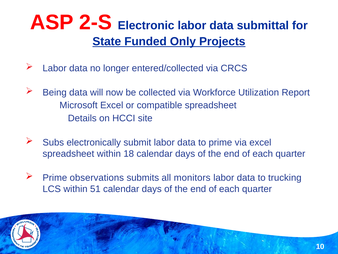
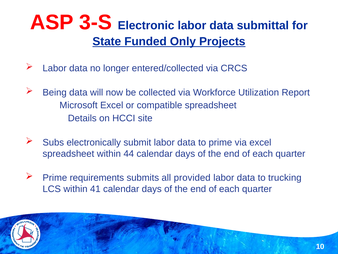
2-S: 2-S -> 3-S
18: 18 -> 44
observations: observations -> requirements
monitors: monitors -> provided
51: 51 -> 41
